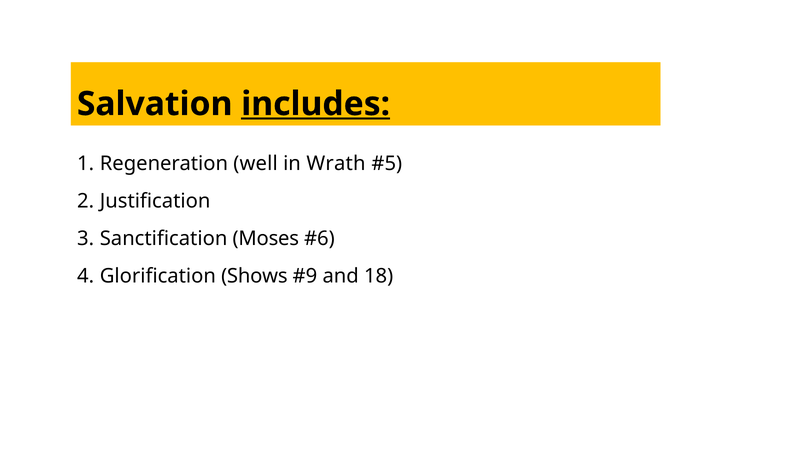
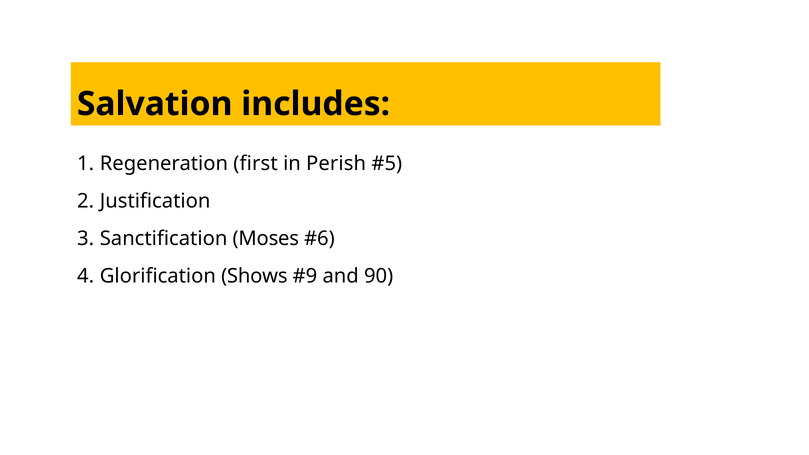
includes underline: present -> none
well: well -> first
Wrath: Wrath -> Perish
18: 18 -> 90
